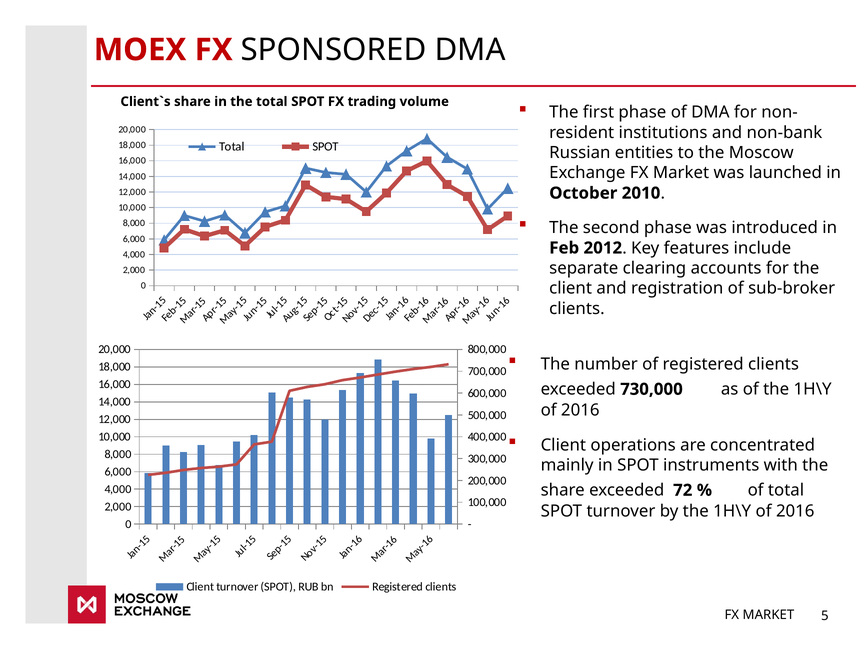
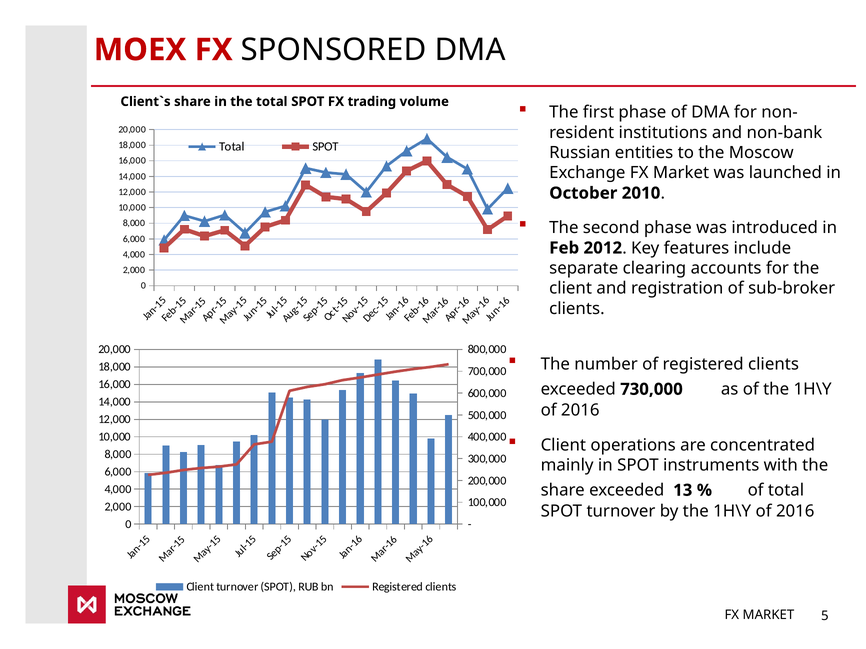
72: 72 -> 13
